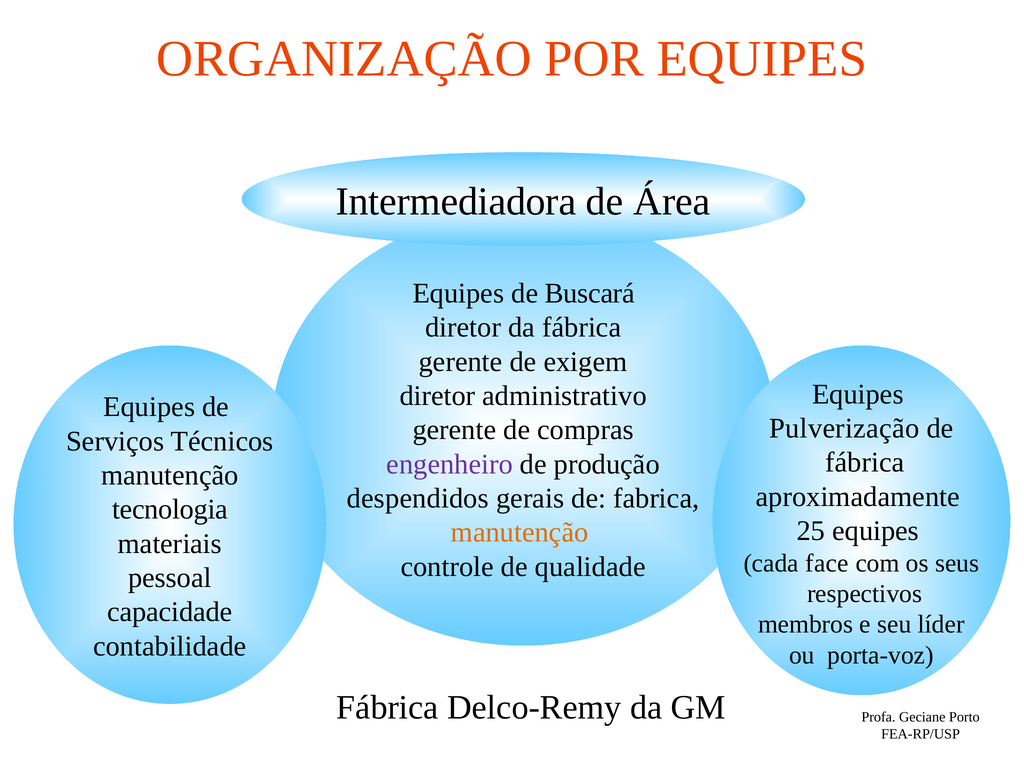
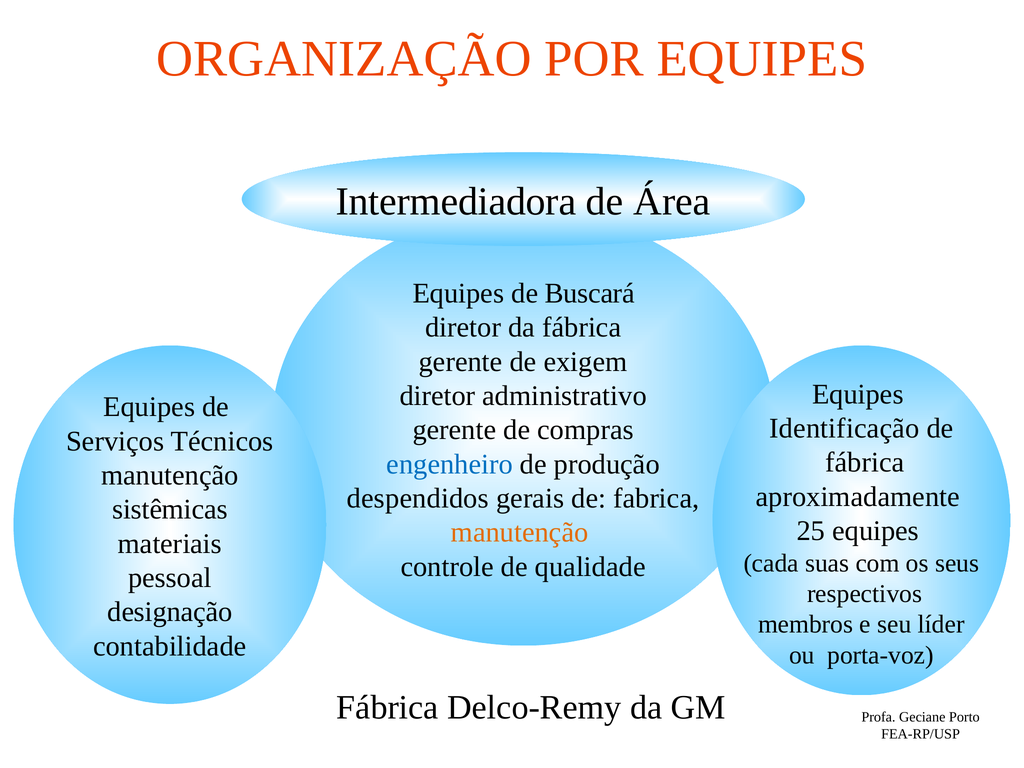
Pulverização: Pulverização -> Identificação
engenheiro colour: purple -> blue
tecnologia: tecnologia -> sistêmicas
face: face -> suas
capacidade: capacidade -> designação
